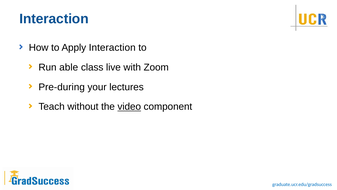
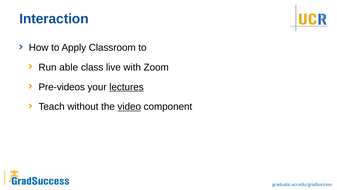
Apply Interaction: Interaction -> Classroom
Pre-during: Pre-during -> Pre-videos
lectures underline: none -> present
